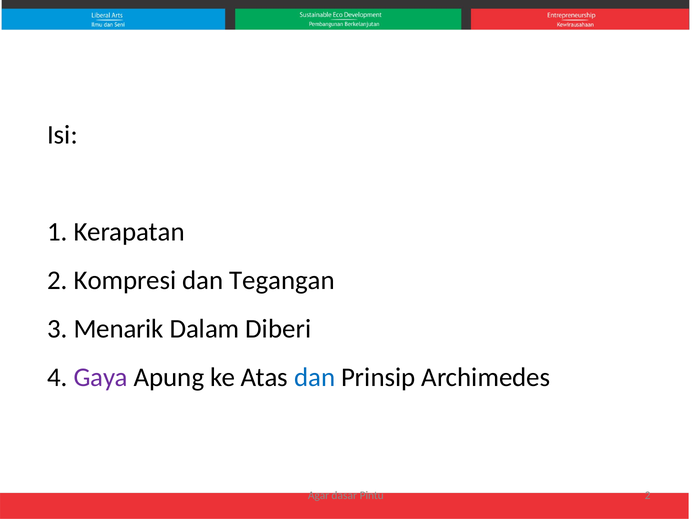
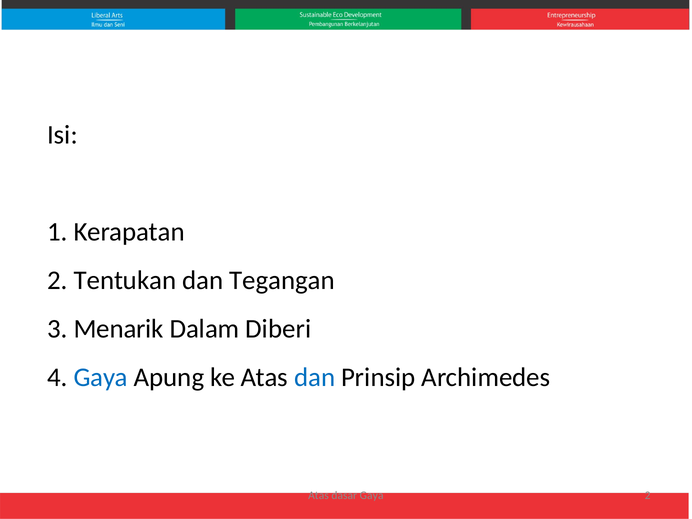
Kompresi: Kompresi -> Tentukan
Gaya at (101, 377) colour: purple -> blue
Agar at (319, 496): Agar -> Atas
dasar Pintu: Pintu -> Gaya
